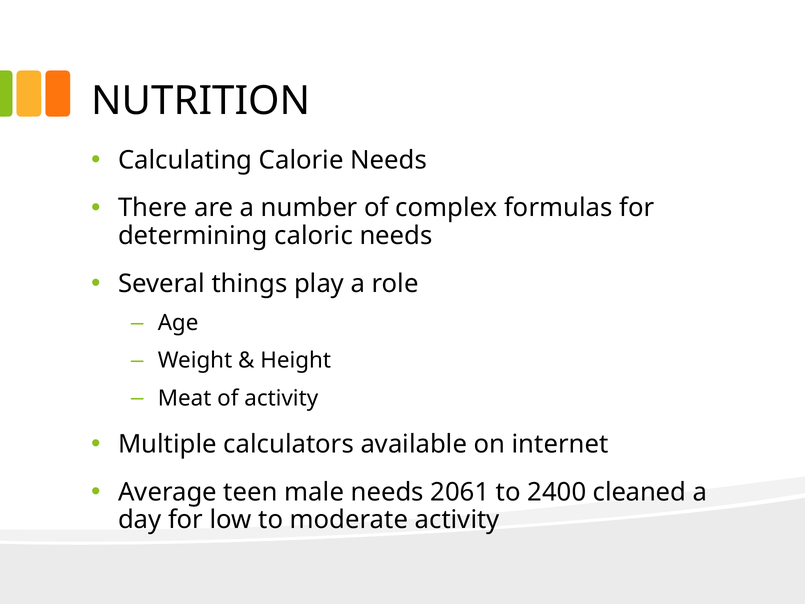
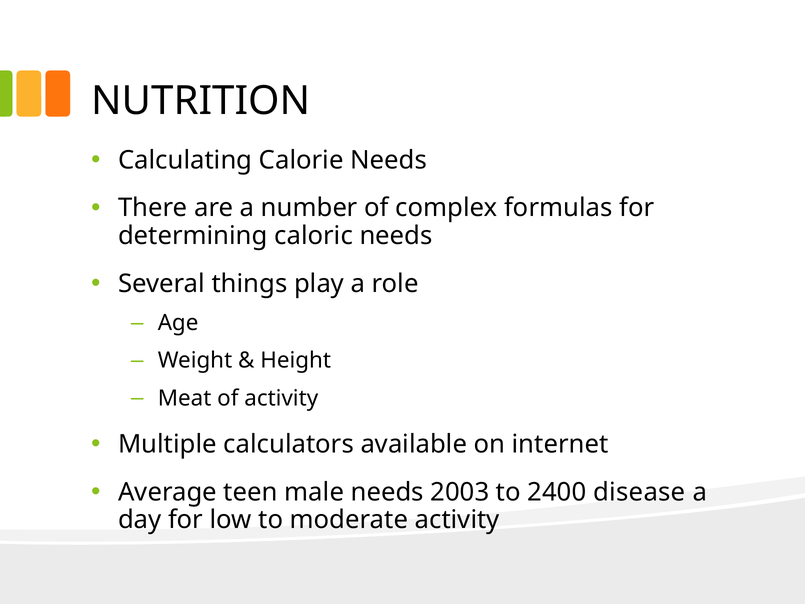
2061: 2061 -> 2003
cleaned: cleaned -> disease
